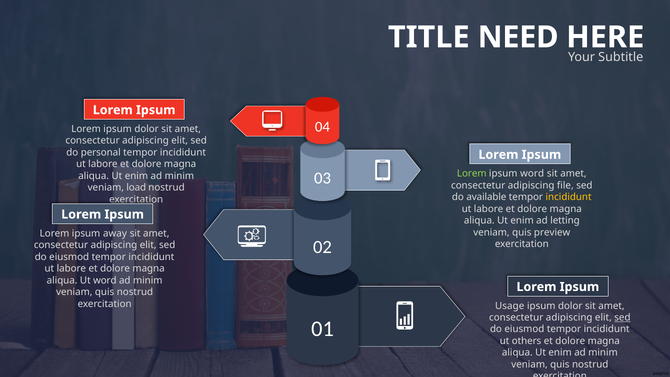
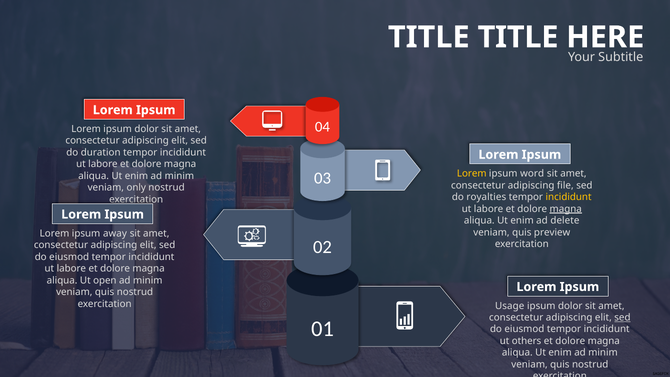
TITLE NEED: NEED -> TITLE
personal: personal -> duration
Lorem at (472, 174) colour: light green -> yellow
load: load -> only
available: available -> royalties
magna at (566, 209) underline: none -> present
letting: letting -> delete
Ut word: word -> open
